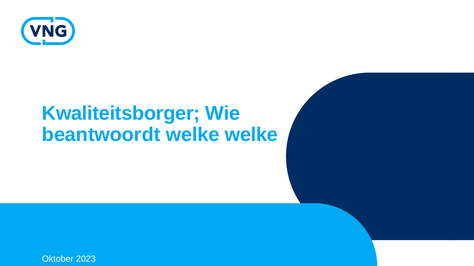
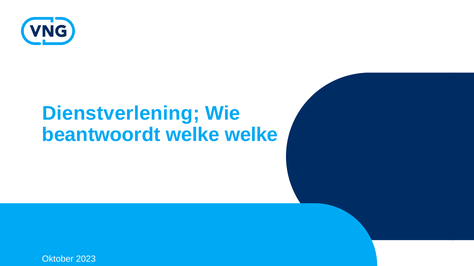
Kwaliteitsborger: Kwaliteitsborger -> Dienstverlening
